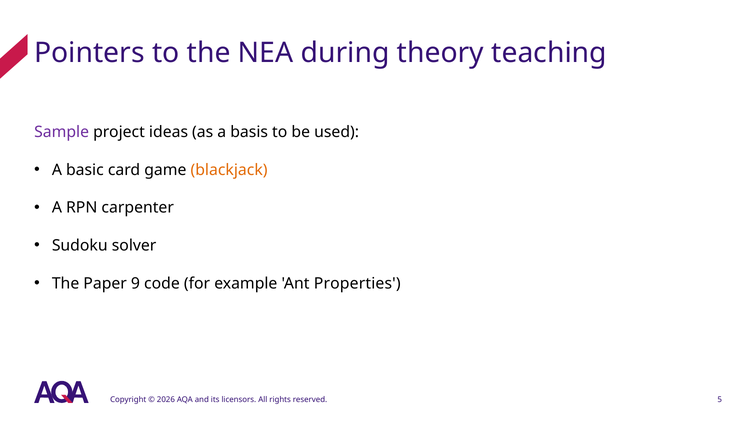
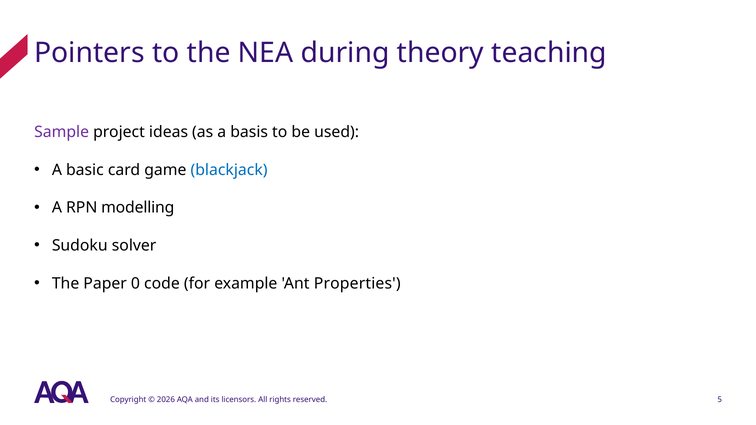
blackjack colour: orange -> blue
carpenter: carpenter -> modelling
9: 9 -> 0
